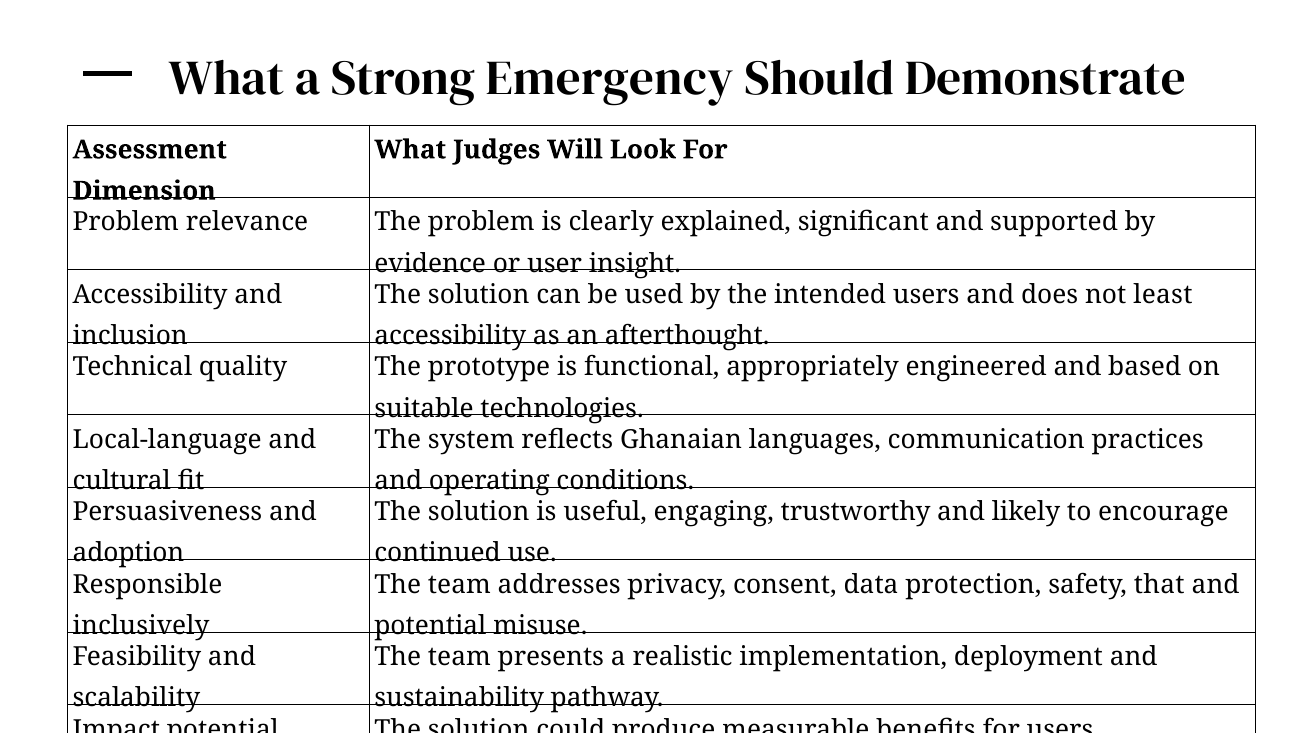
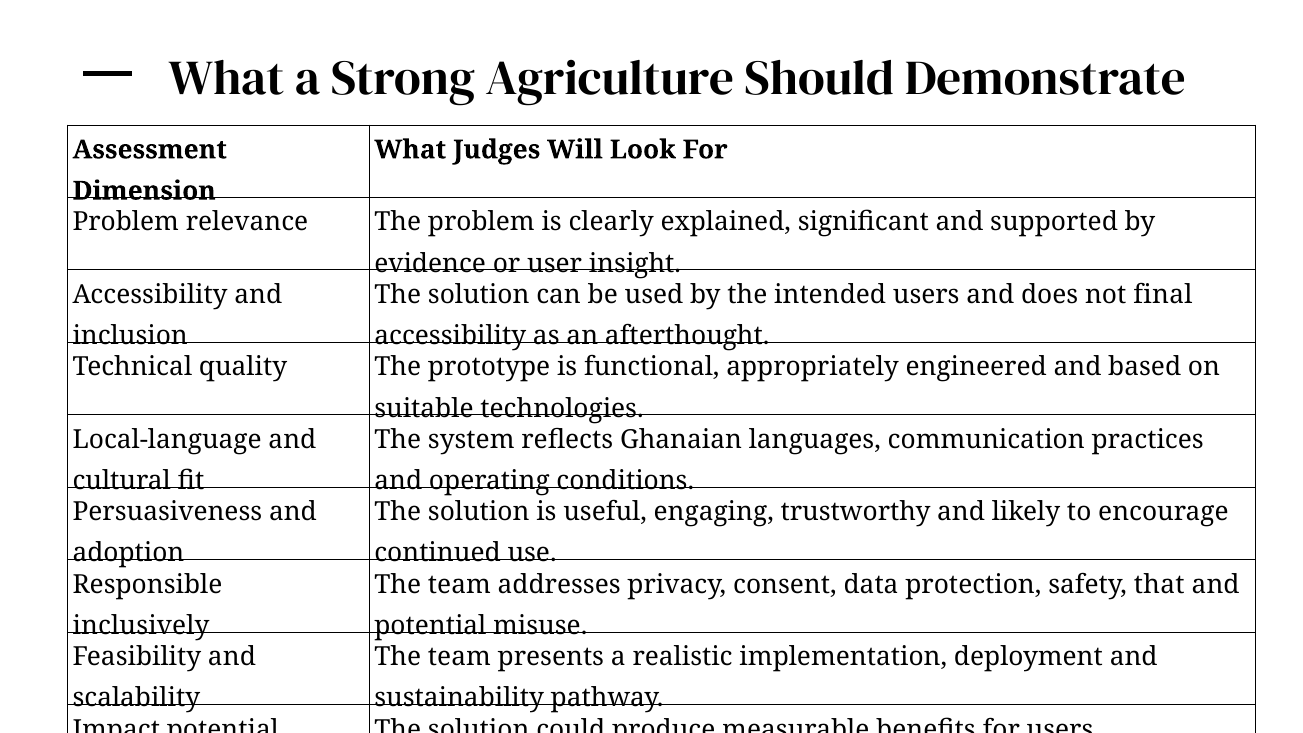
Emergency: Emergency -> Agriculture
least: least -> final
